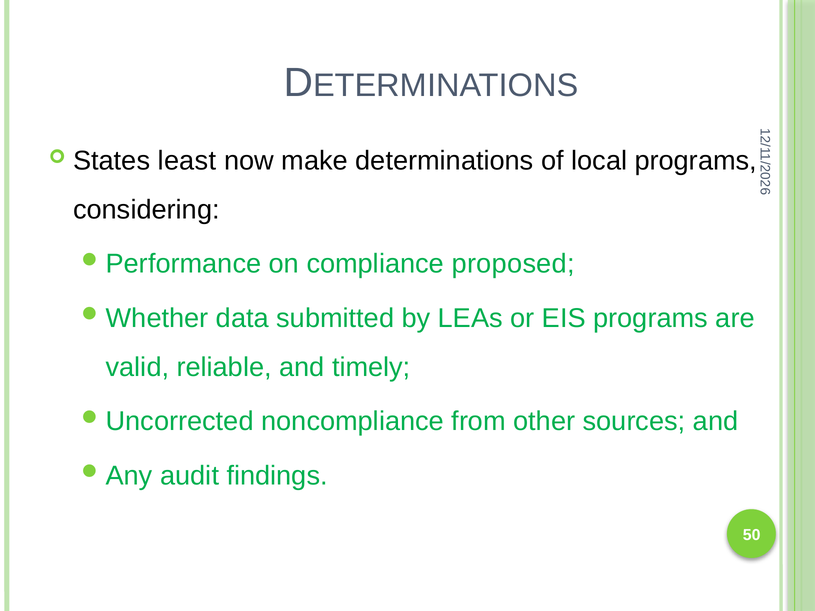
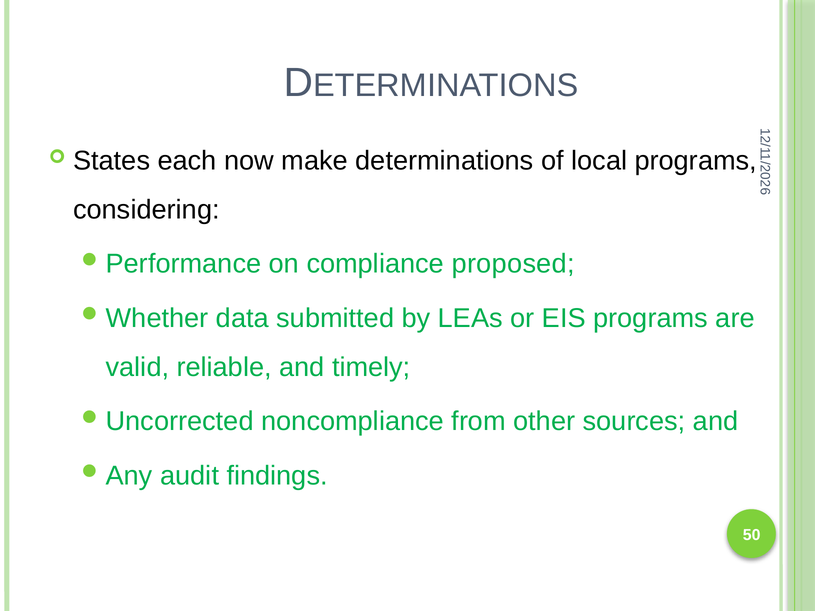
least: least -> each
